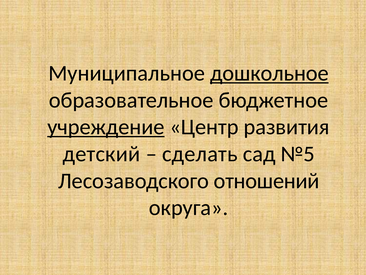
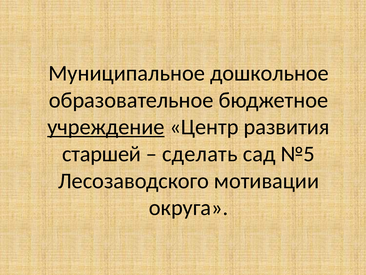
дошкольное underline: present -> none
детский: детский -> старшей
отношений: отношений -> мотивации
